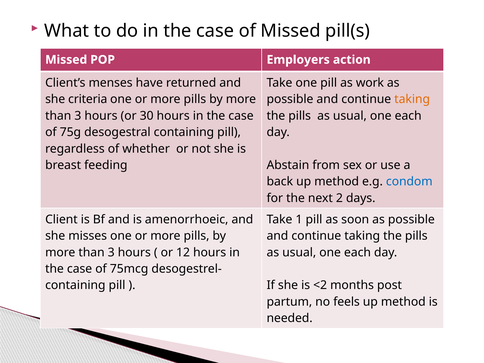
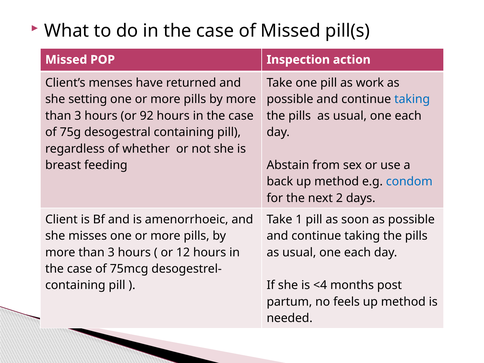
Employers: Employers -> Inspection
criteria: criteria -> setting
taking at (412, 99) colour: orange -> blue
30: 30 -> 92
<2: <2 -> <4
